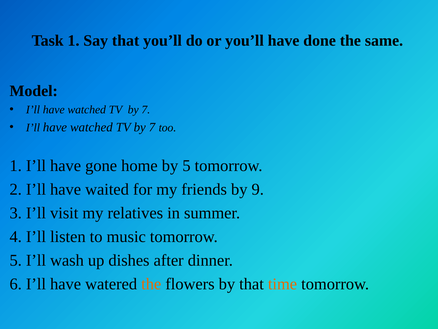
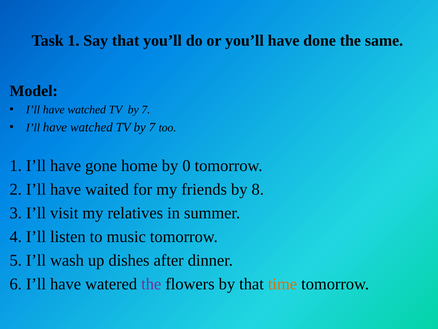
by 5: 5 -> 0
9: 9 -> 8
the at (151, 284) colour: orange -> purple
